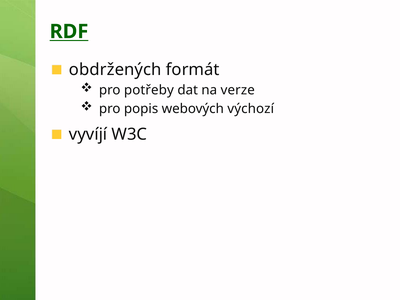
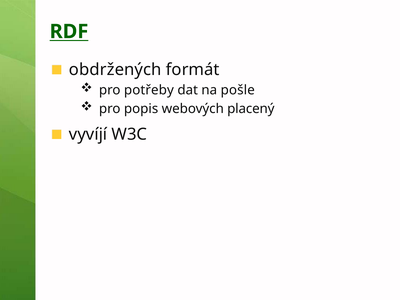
verze: verze -> pošle
výchozí: výchozí -> placený
